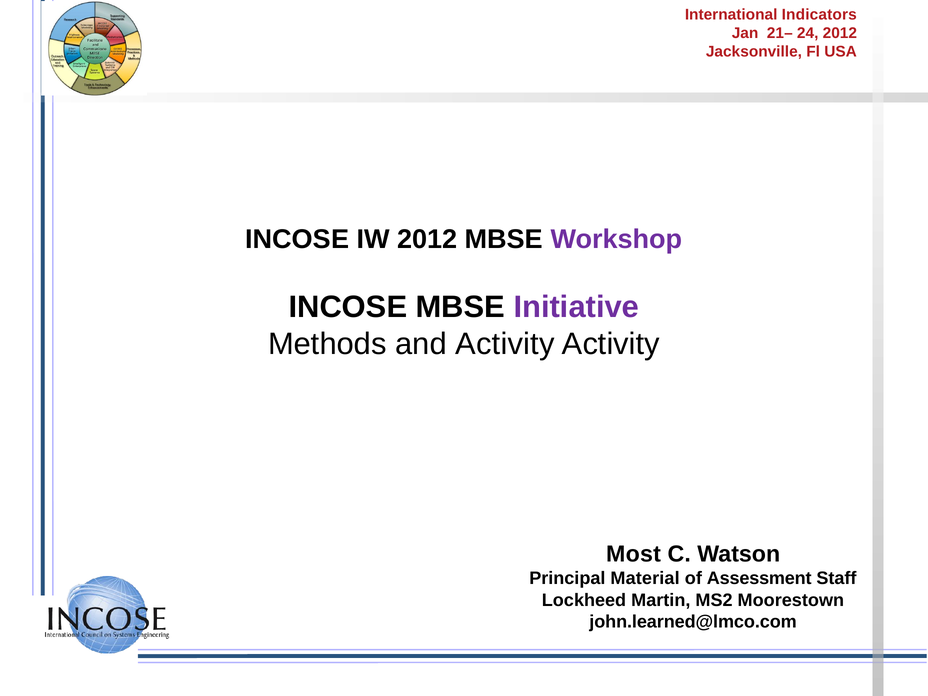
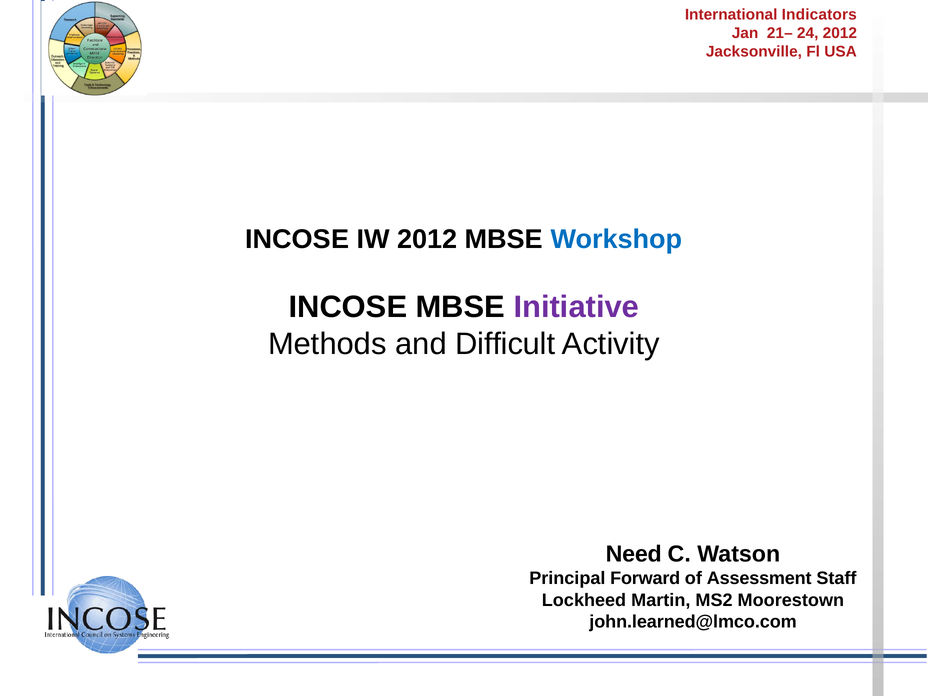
Workshop colour: purple -> blue
and Activity: Activity -> Difficult
Most: Most -> Need
Material: Material -> Forward
